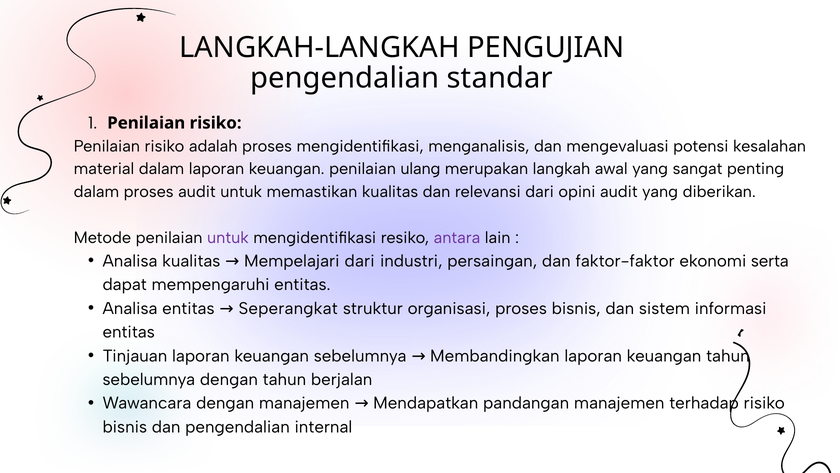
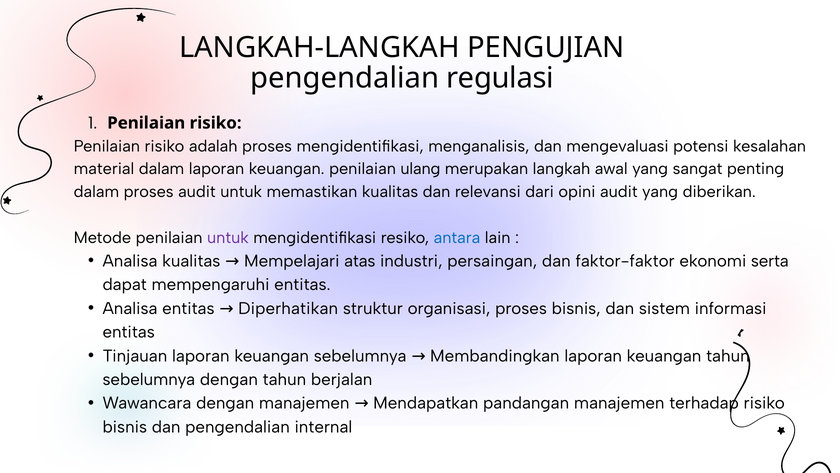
standar: standar -> regulasi
antara colour: purple -> blue
Mempelajari dari: dari -> atas
Seperangkat: Seperangkat -> Diperhatikan
